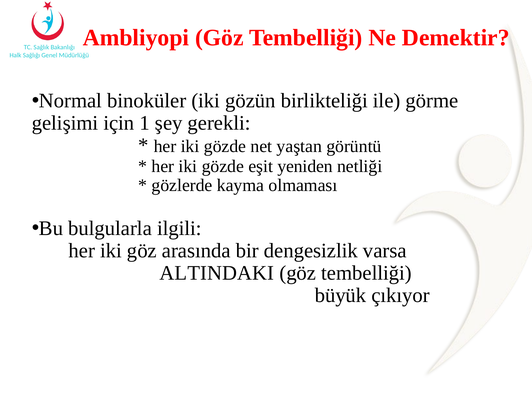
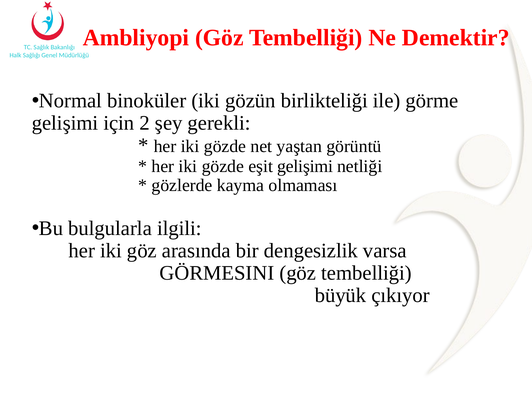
1: 1 -> 2
eşit yeniden: yeniden -> gelişimi
ALTINDAKI: ALTINDAKI -> GÖRMESINI
